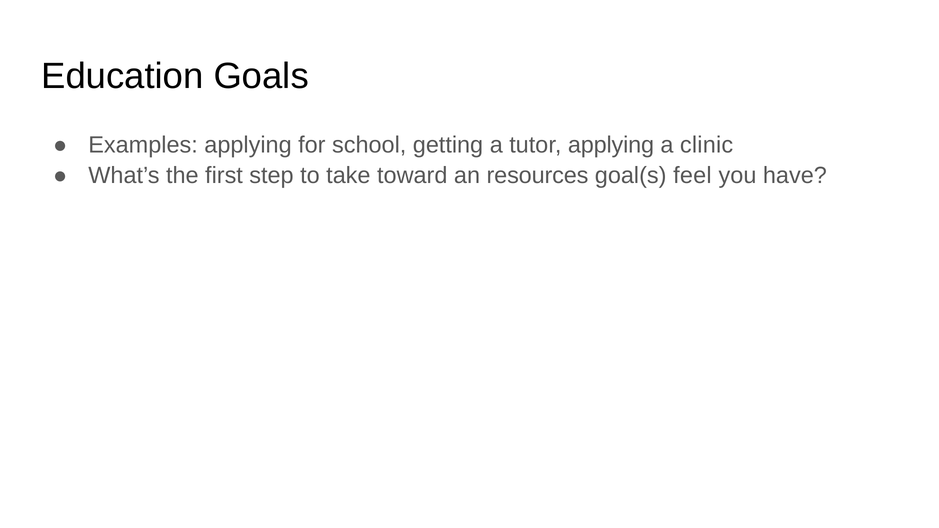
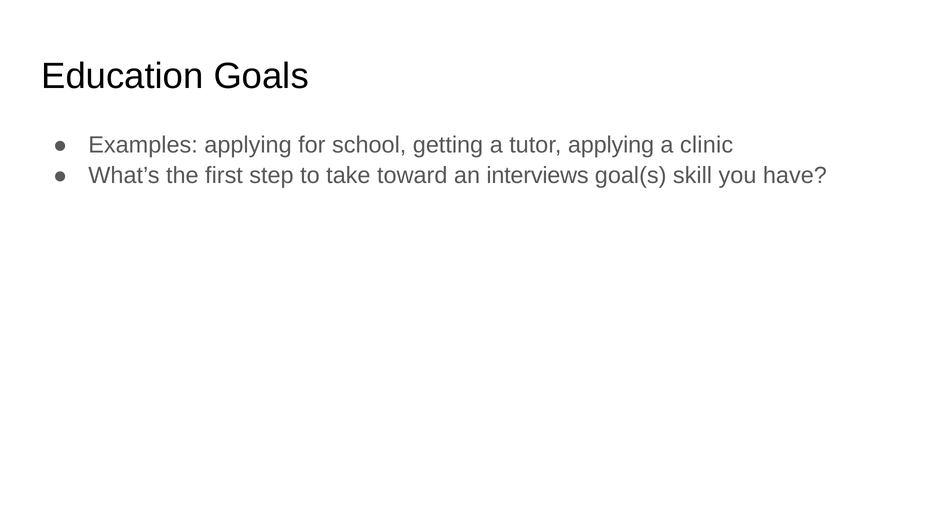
resources: resources -> interviews
feel: feel -> skill
